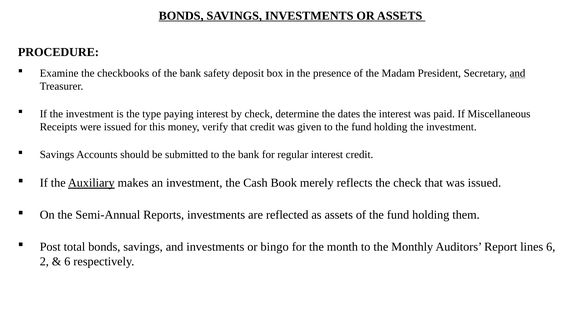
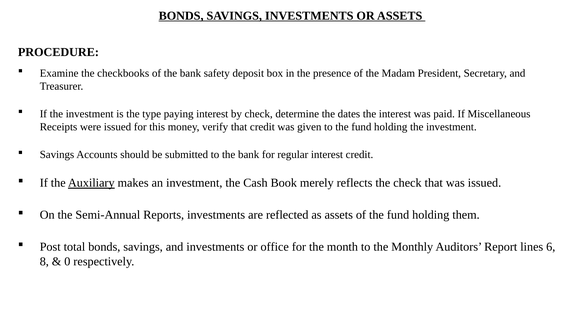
and at (517, 73) underline: present -> none
bingo: bingo -> office
2: 2 -> 8
6 at (67, 262): 6 -> 0
